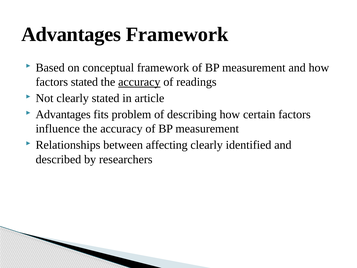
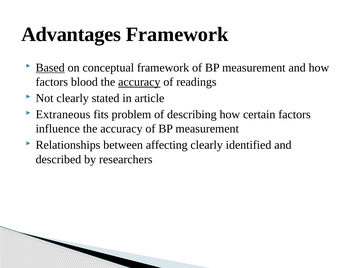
Based underline: none -> present
factors stated: stated -> blood
Advantages at (63, 114): Advantages -> Extraneous
